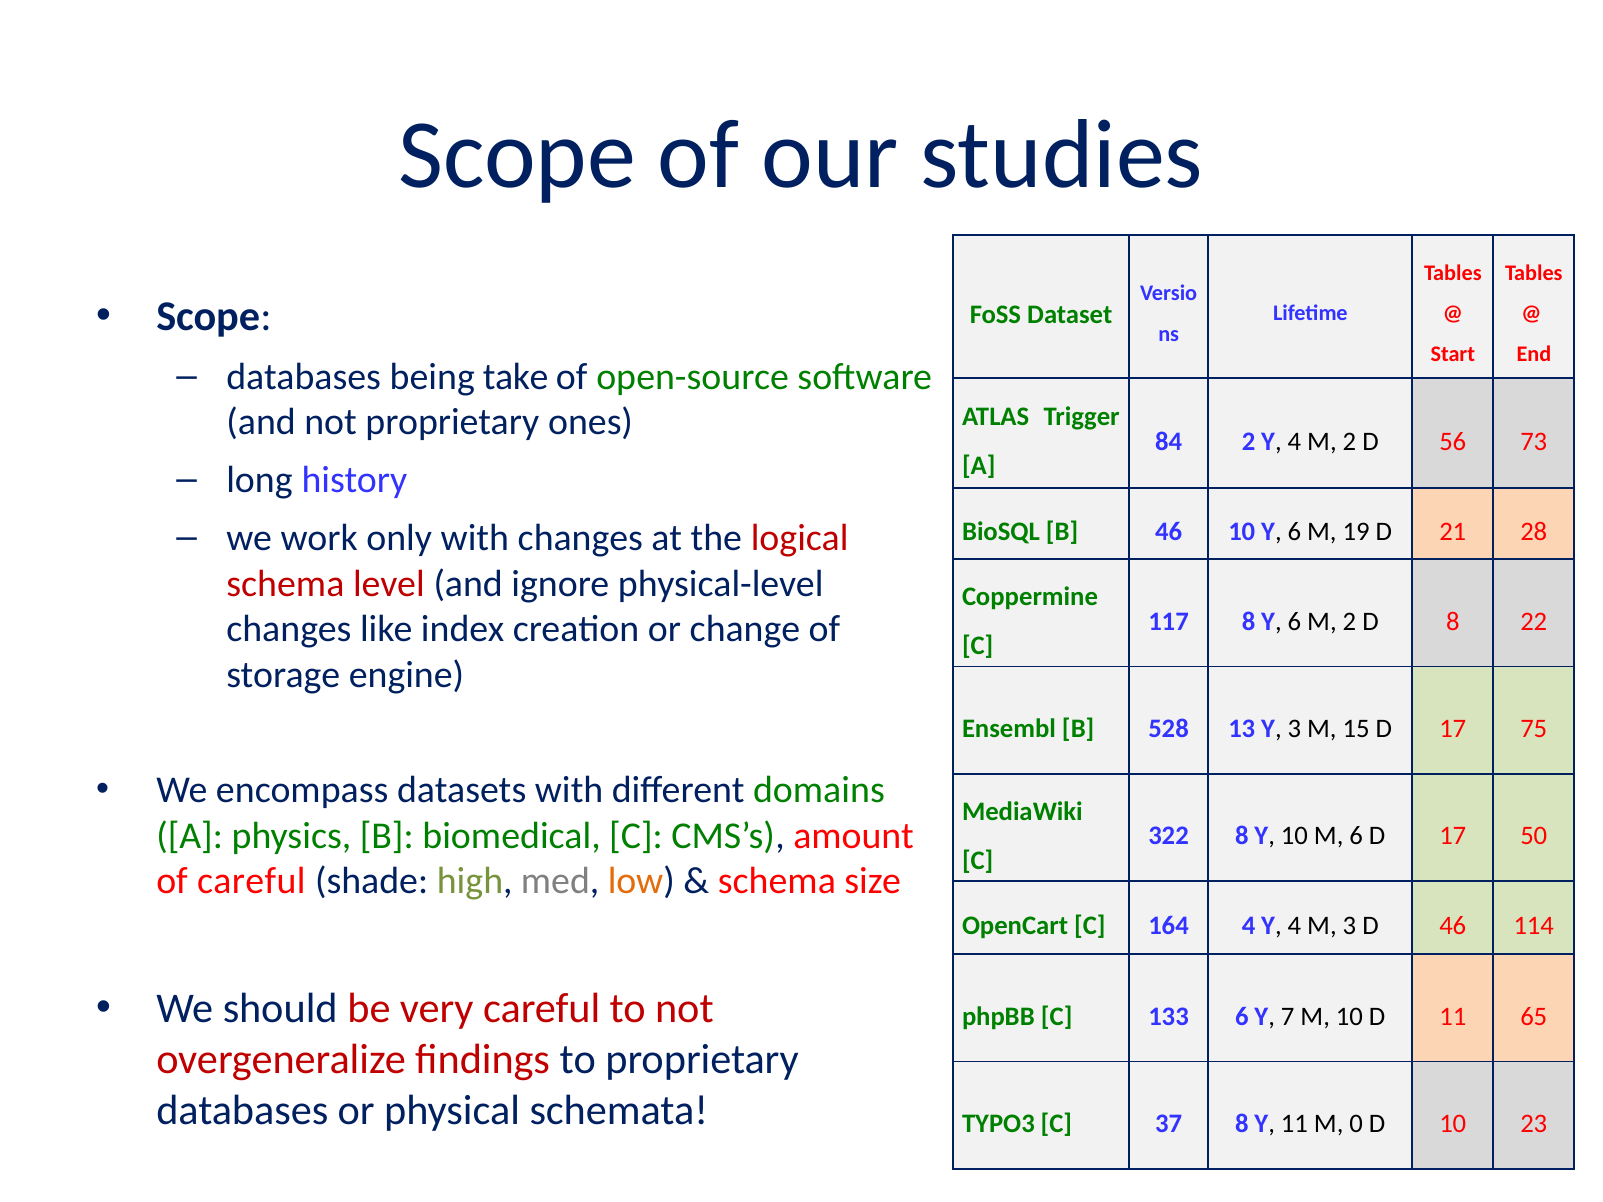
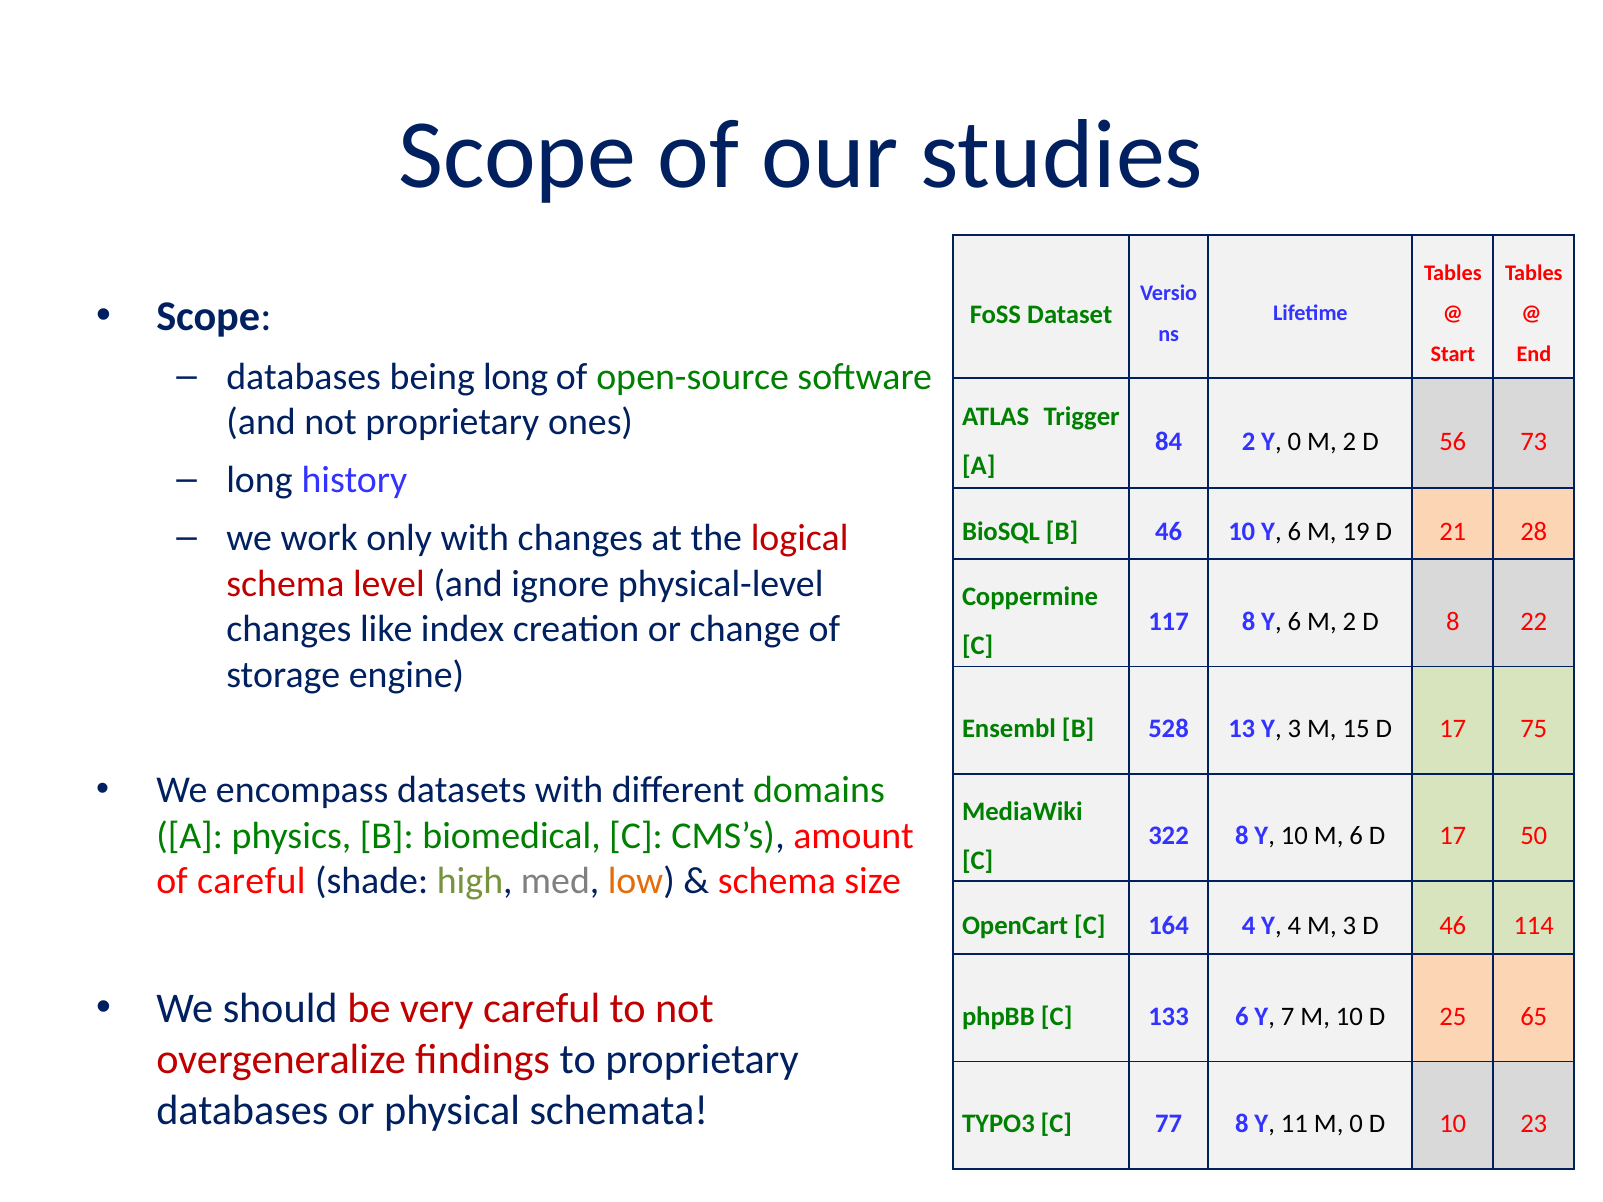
being take: take -> long
2 Y 4: 4 -> 0
D 11: 11 -> 25
37: 37 -> 77
